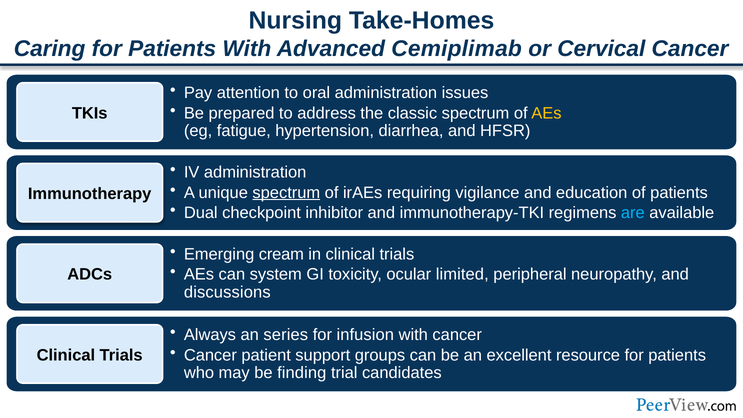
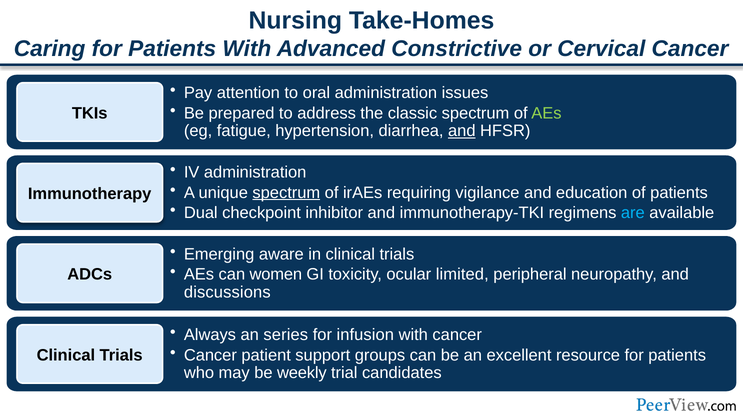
Cemiplimab: Cemiplimab -> Constrictive
AEs at (546, 113) colour: yellow -> light green
and at (462, 131) underline: none -> present
cream: cream -> aware
system: system -> women
finding: finding -> weekly
